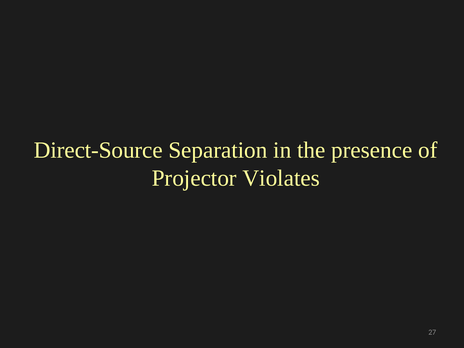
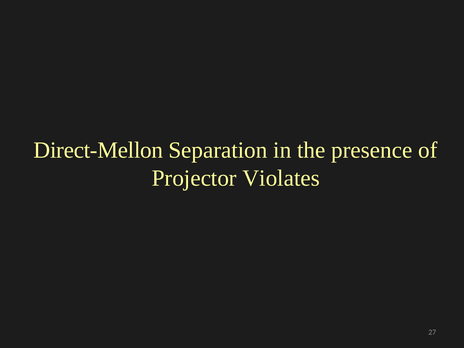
Direct-Source: Direct-Source -> Direct-Mellon
